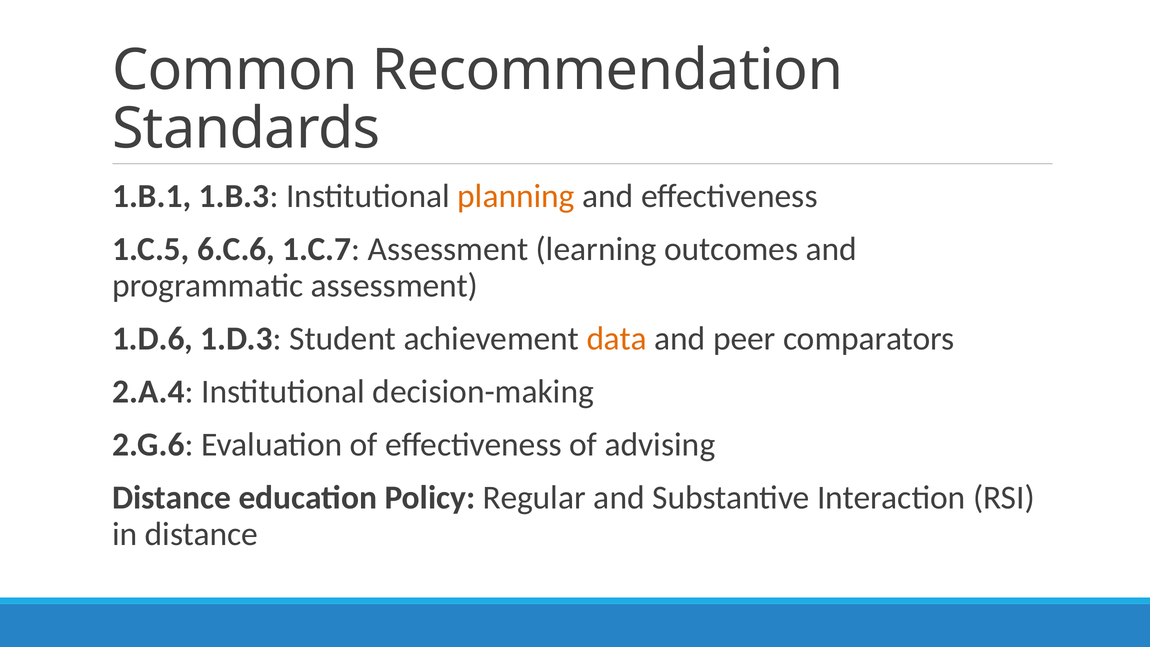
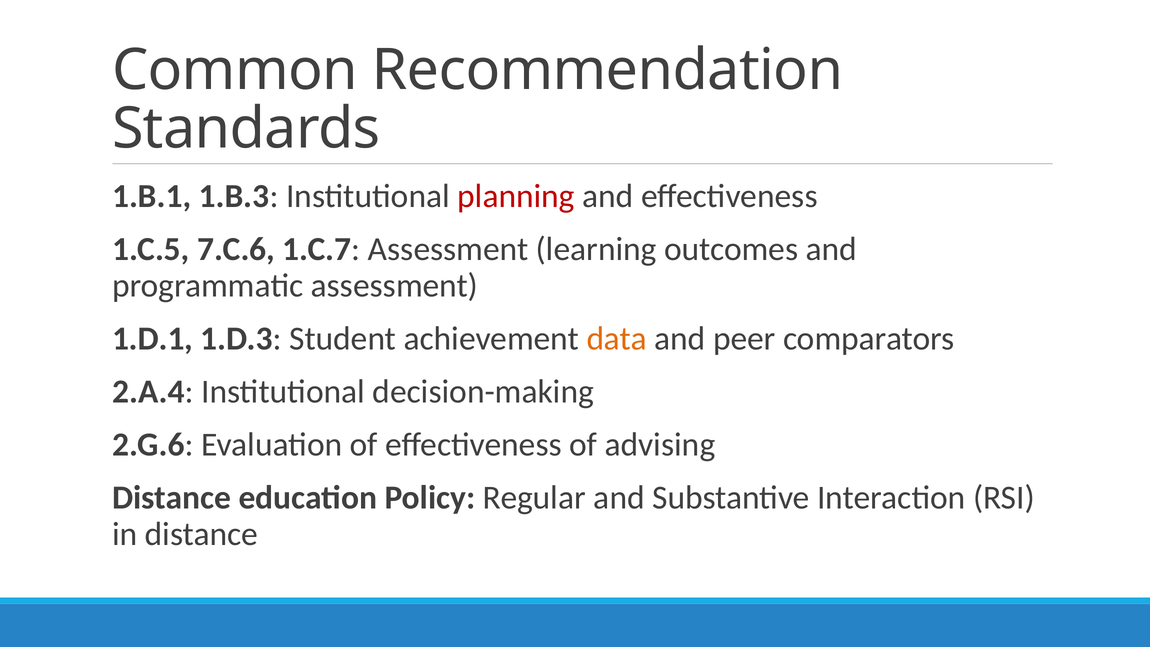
planning colour: orange -> red
6.C.6: 6.C.6 -> 7.C.6
1.D.6: 1.D.6 -> 1.D.1
